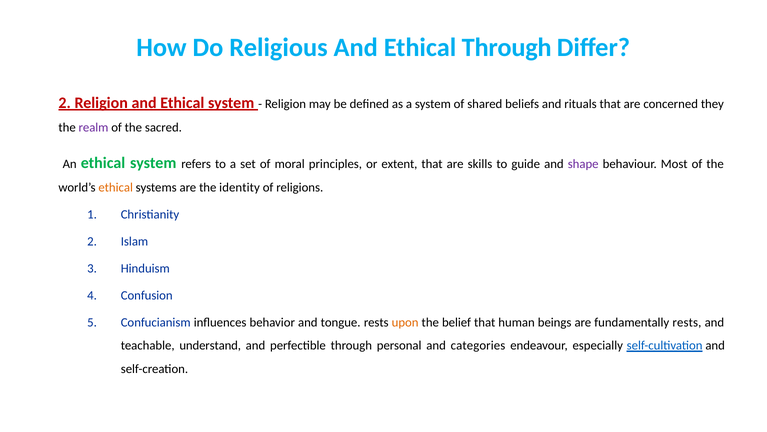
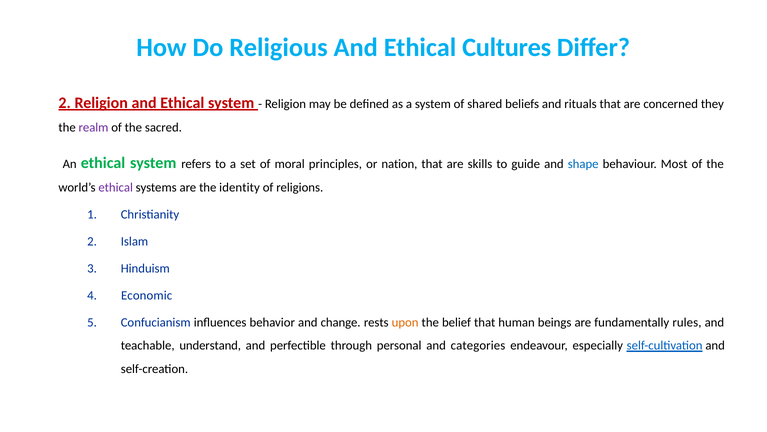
Ethical Through: Through -> Cultures
extent: extent -> nation
shape colour: purple -> blue
ethical at (116, 187) colour: orange -> purple
Confusion: Confusion -> Economic
tongue: tongue -> change
fundamentally rests: rests -> rules
